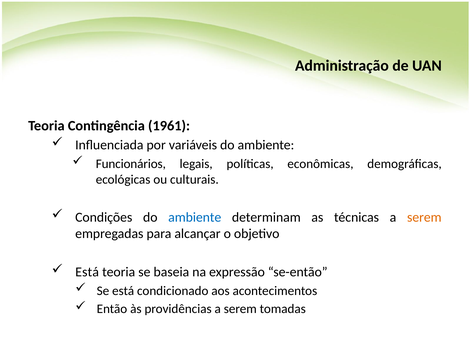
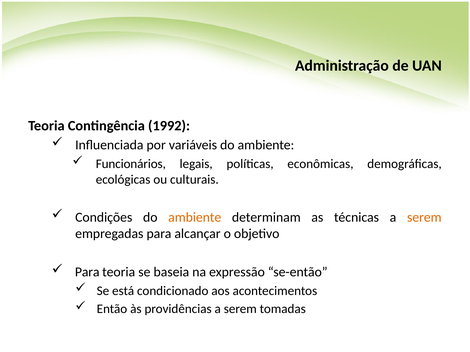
1961: 1961 -> 1992
ambiente at (195, 218) colour: blue -> orange
Está at (87, 272): Está -> Para
